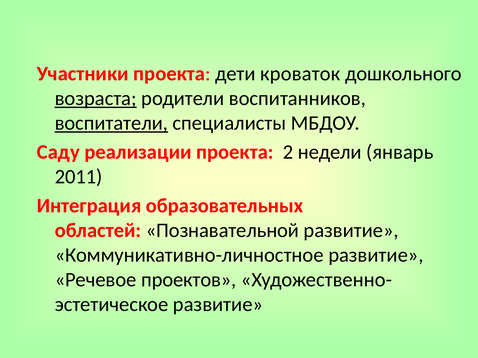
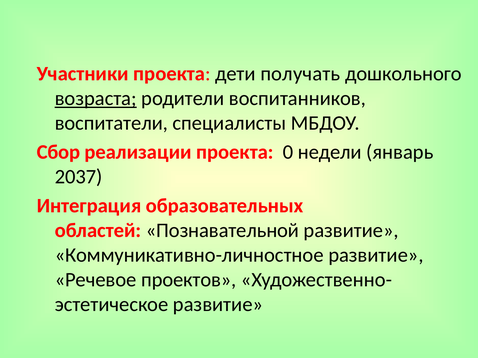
кроваток: кроваток -> получать
воспитатели underline: present -> none
Саду: Саду -> Сбор
2: 2 -> 0
2011: 2011 -> 2037
